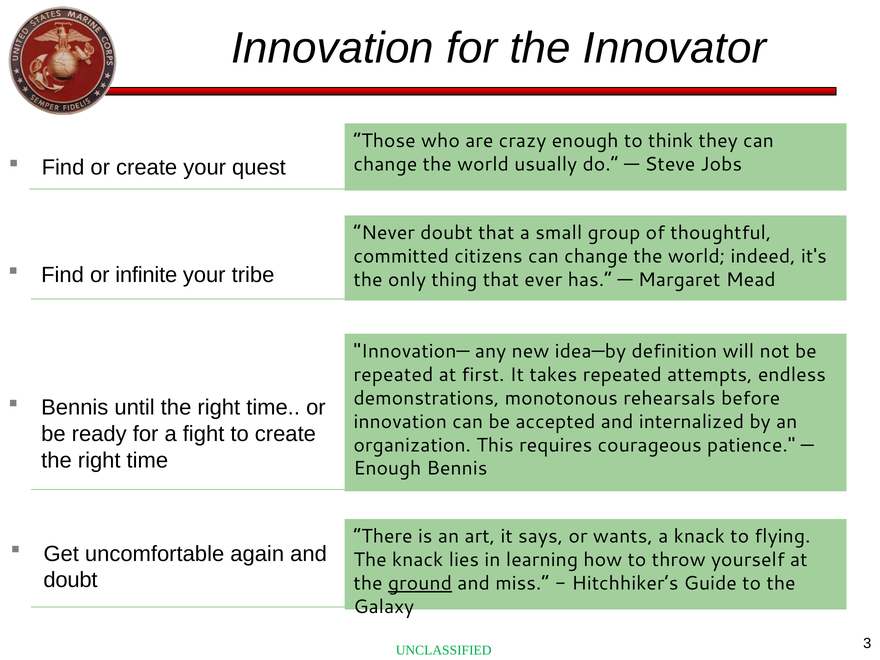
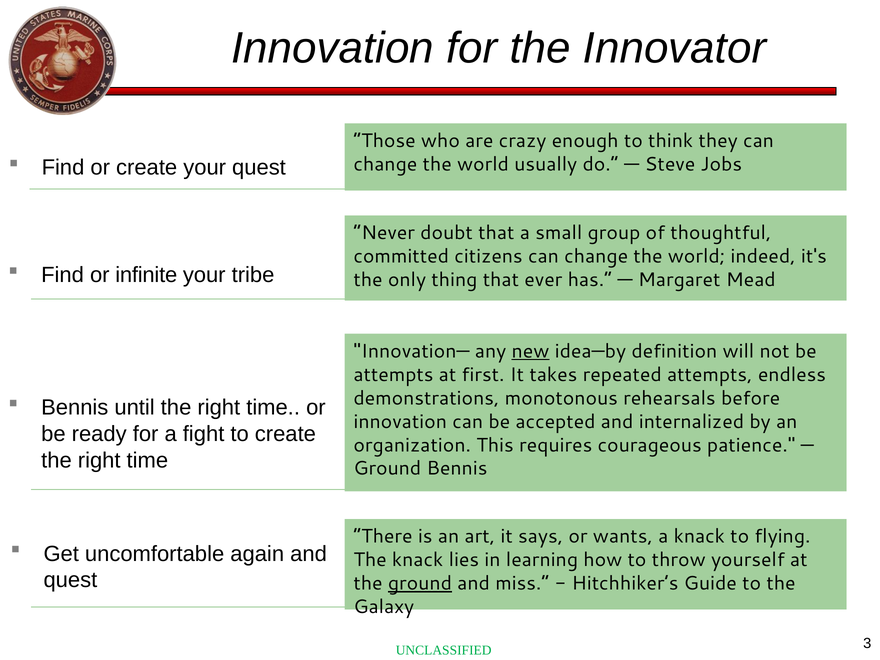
new underline: none -> present
repeated at (393, 375): repeated -> attempts
Enough at (387, 469): Enough -> Ground
doubt at (70, 580): doubt -> quest
